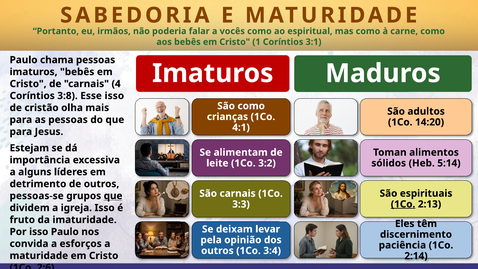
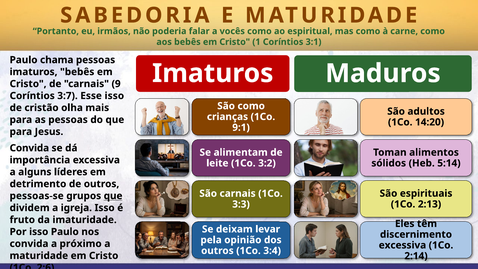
4: 4 -> 9
3:8: 3:8 -> 3:7
4:1: 4:1 -> 9:1
Estejam at (29, 148): Estejam -> Convida
1Co at (403, 204) underline: present -> none
esforços: esforços -> próximo
paciência at (402, 245): paciência -> excessiva
